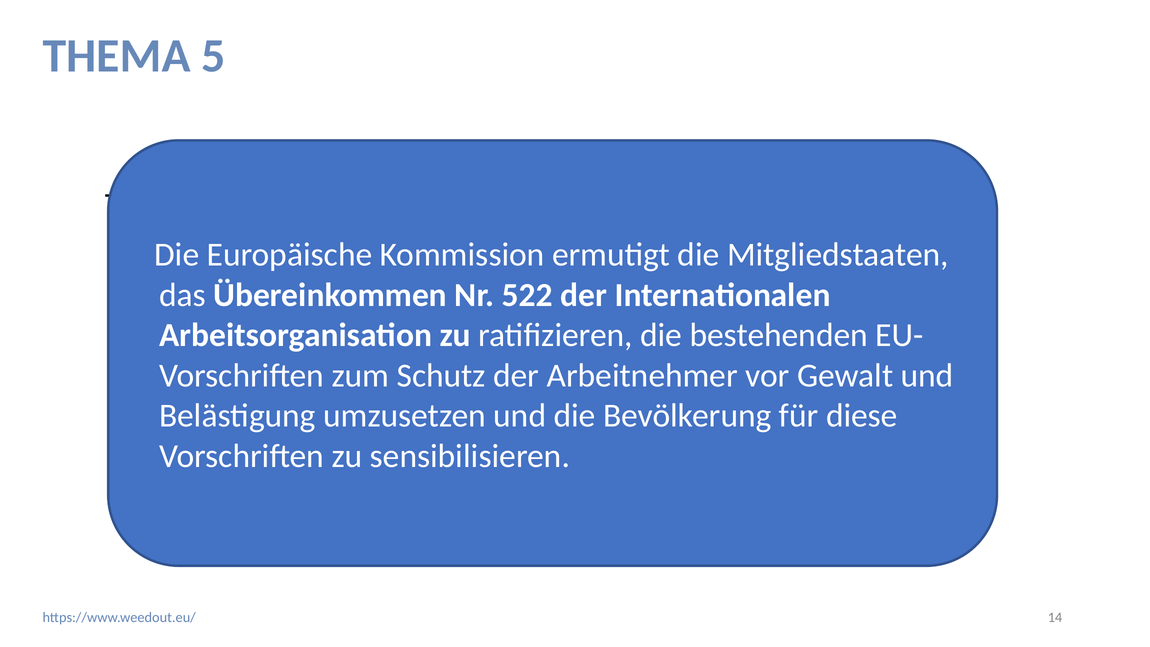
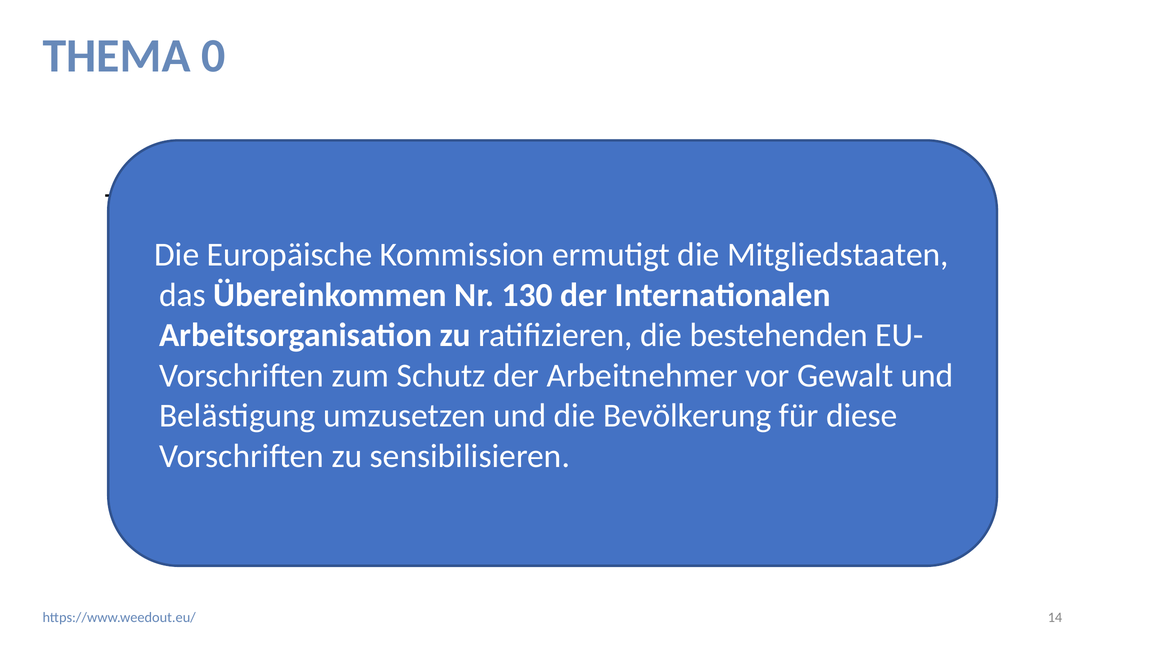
5: 5 -> 0
522: 522 -> 130
